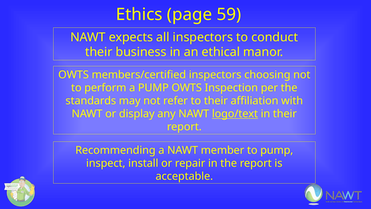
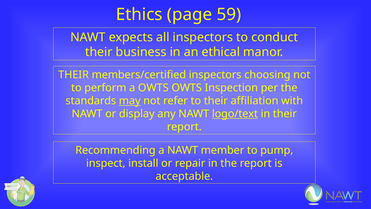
OWTS at (74, 75): OWTS -> THEIR
a PUMP: PUMP -> OWTS
may underline: none -> present
